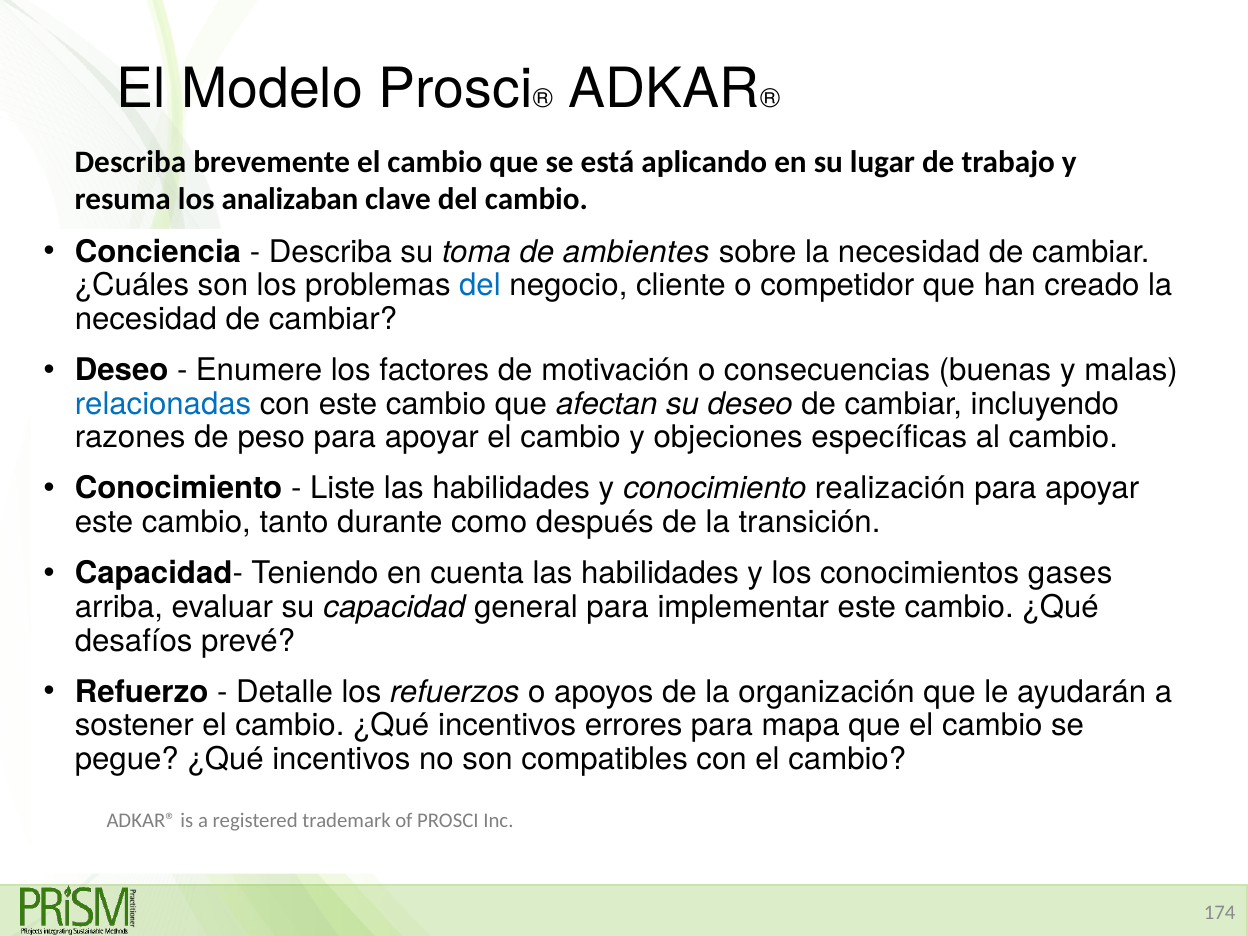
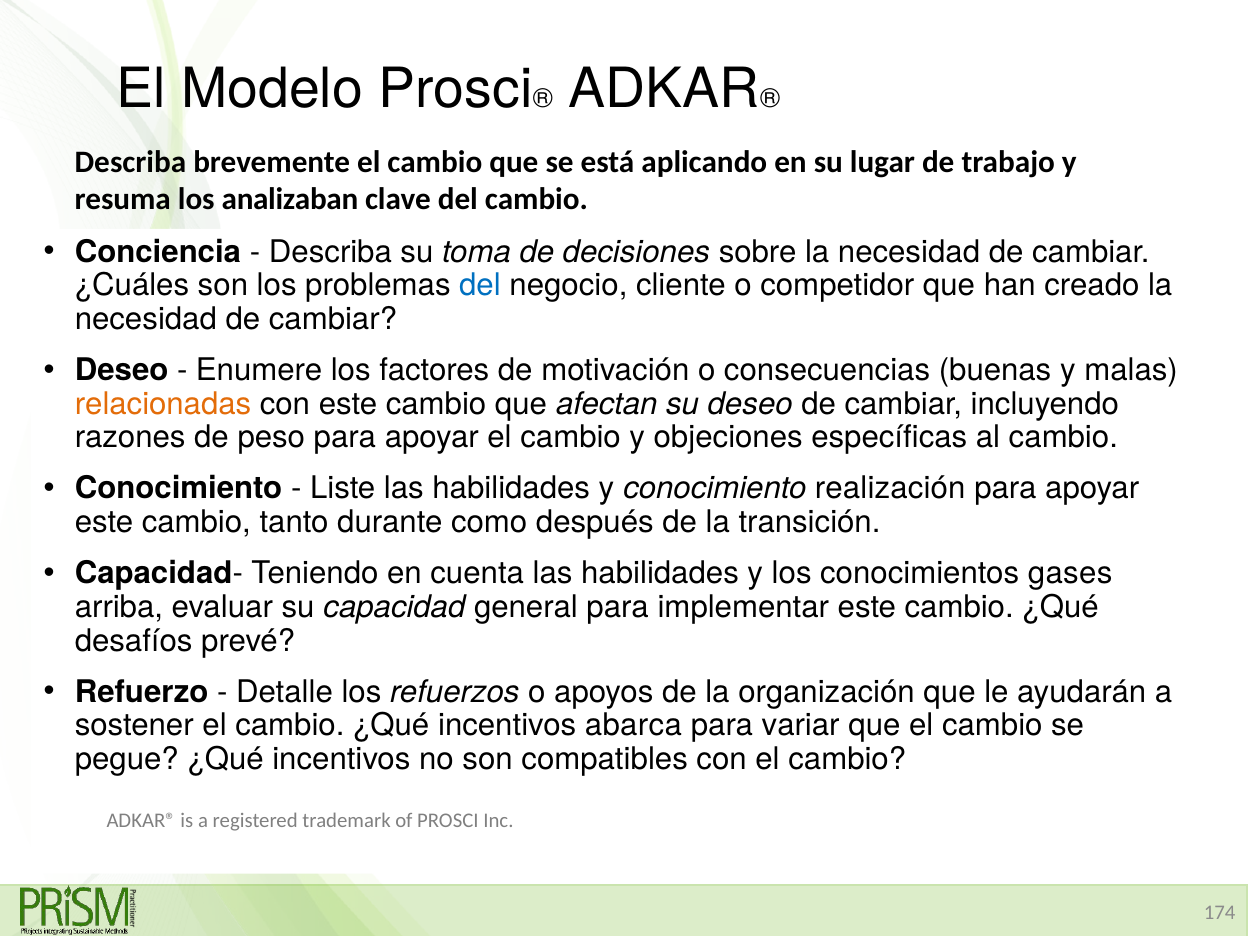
ambientes: ambientes -> decisiones
relacionadas colour: blue -> orange
errores: errores -> abarca
mapa: mapa -> variar
